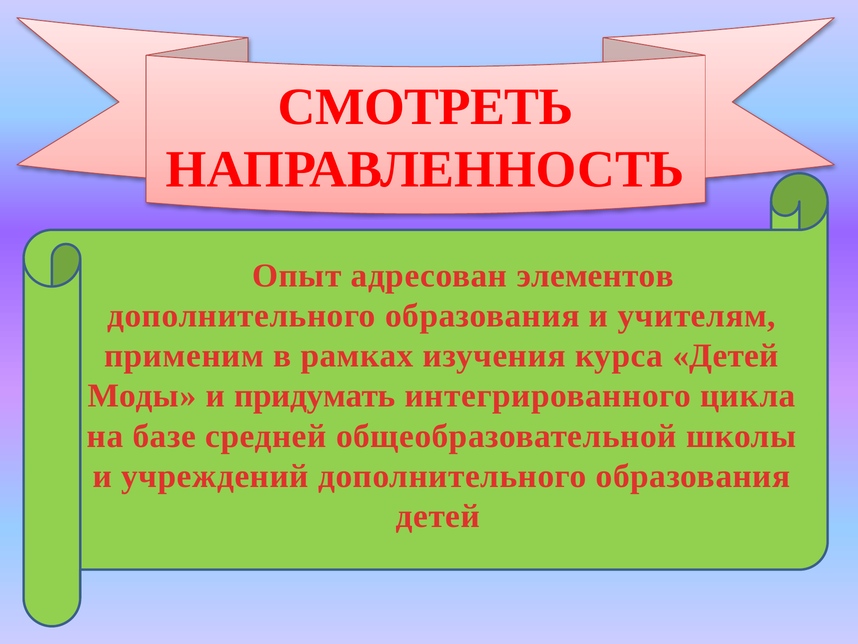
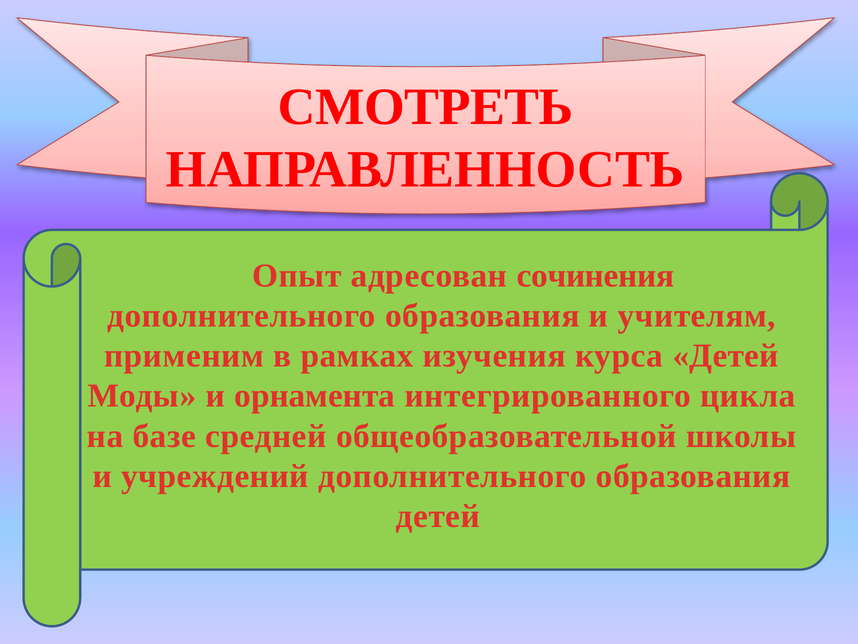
элементов: элементов -> сочинения
придумать: придумать -> орнамента
